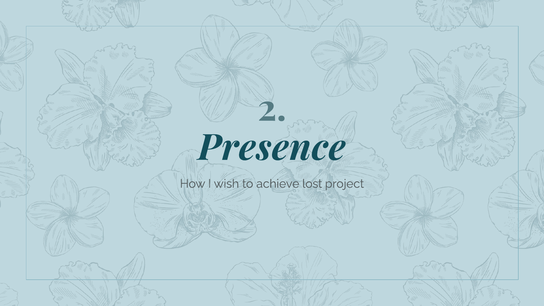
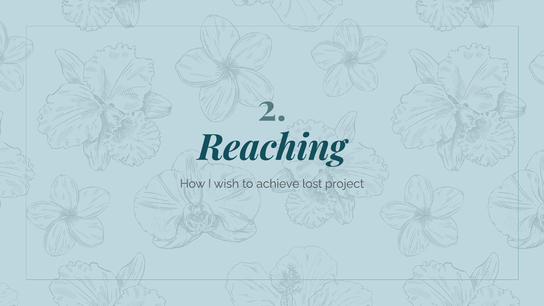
Presence: Presence -> Reaching
